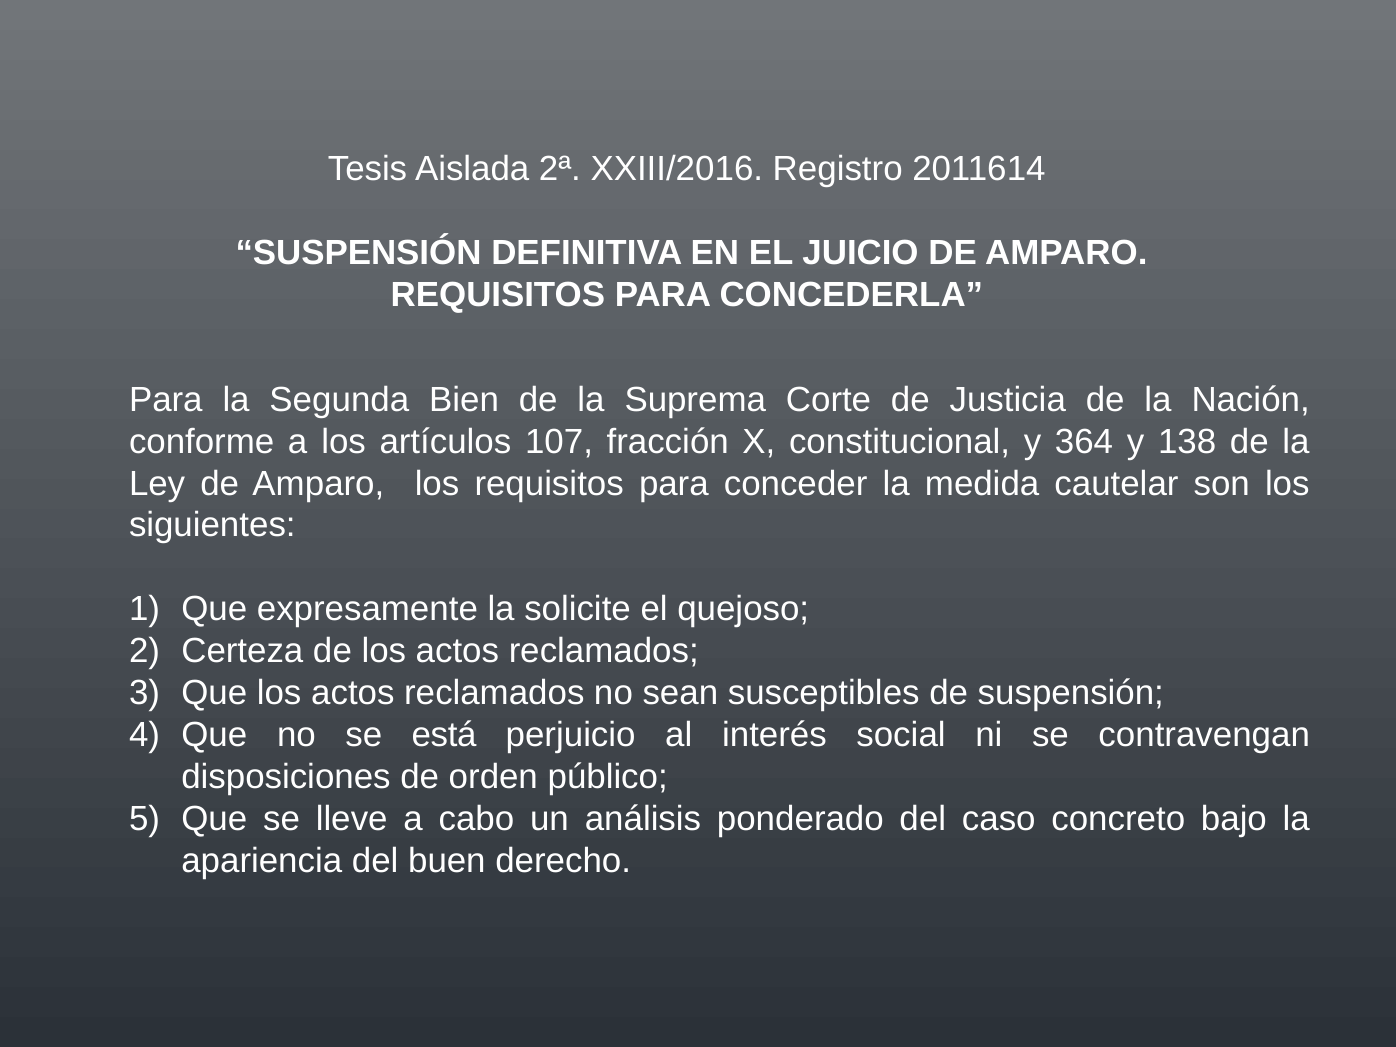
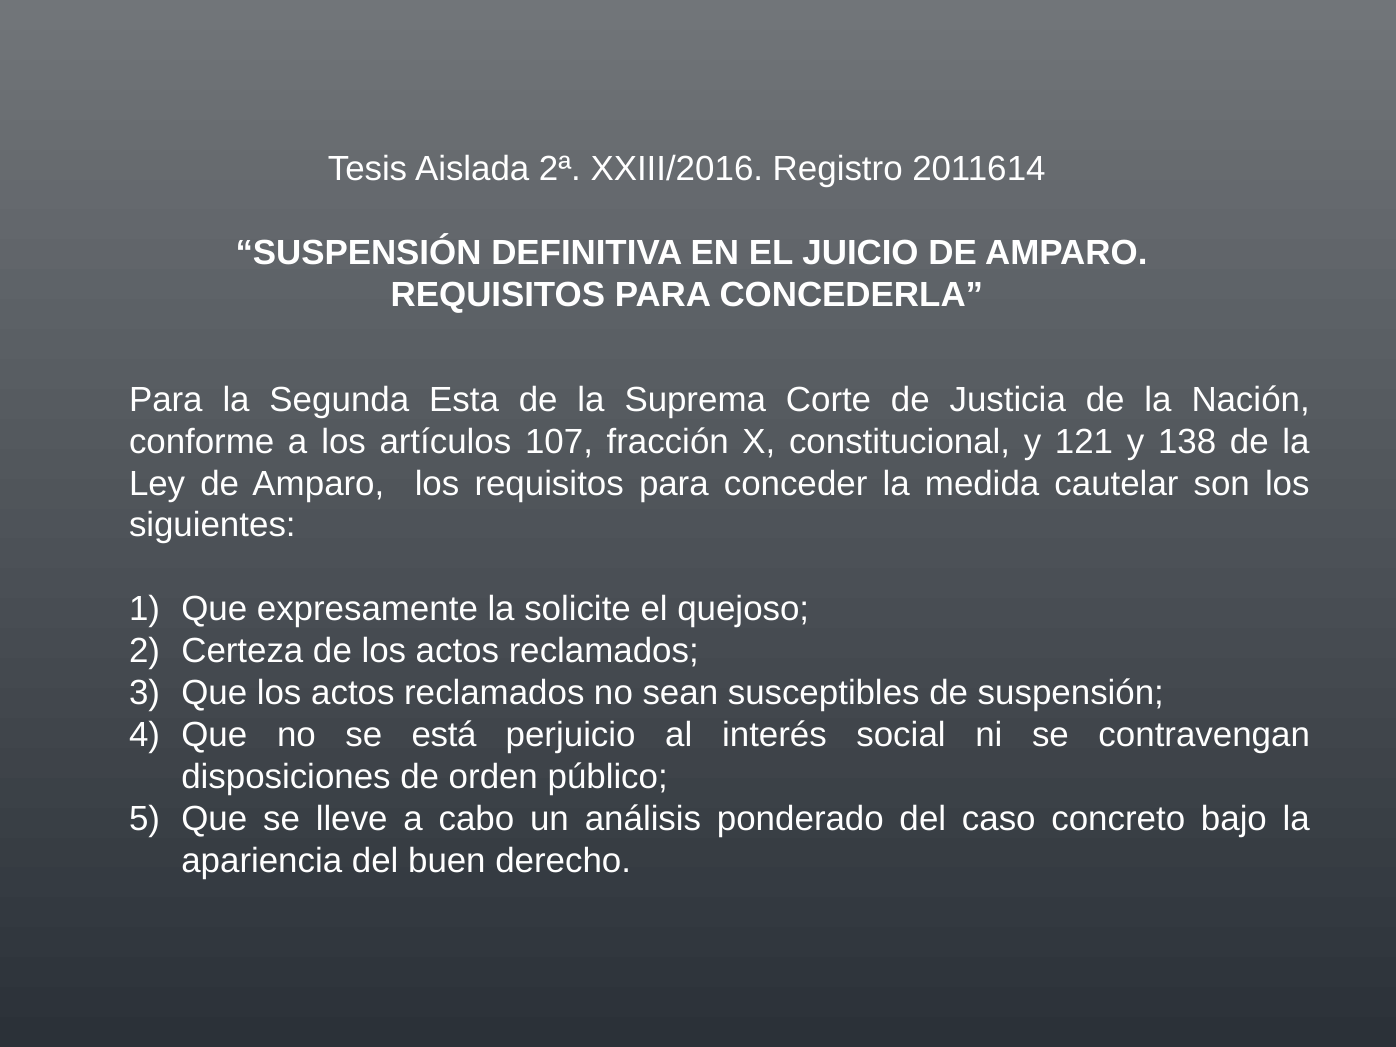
Bien: Bien -> Esta
364: 364 -> 121
